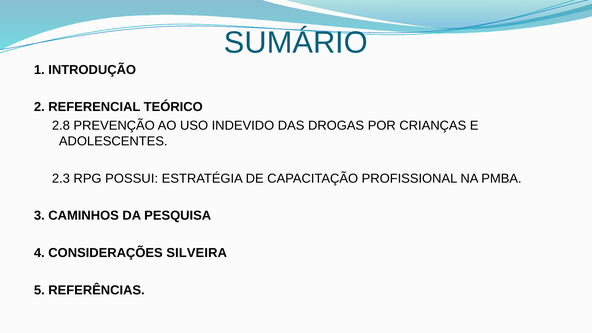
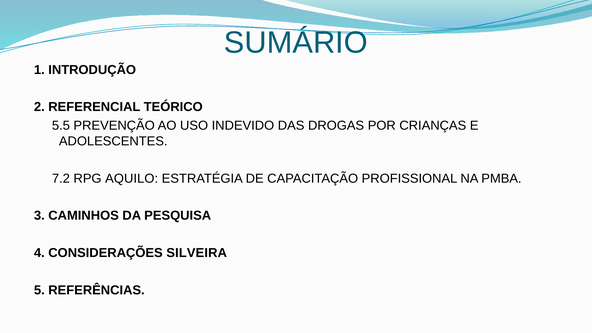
2.8: 2.8 -> 5.5
2.3: 2.3 -> 7.2
POSSUI: POSSUI -> AQUILO
